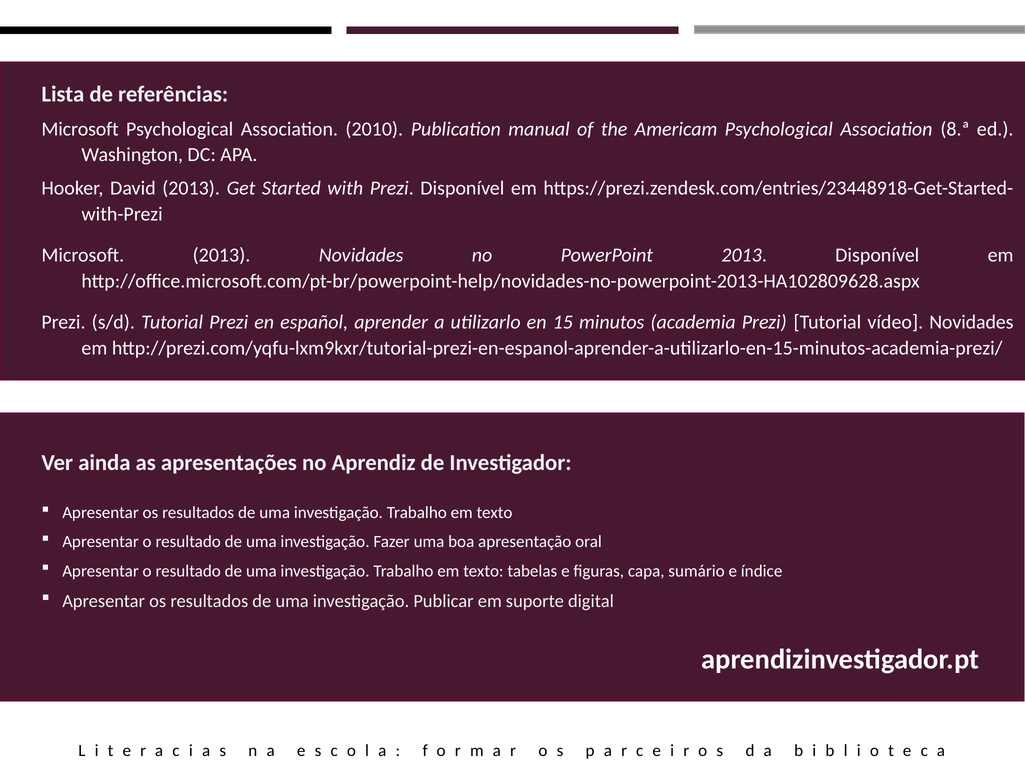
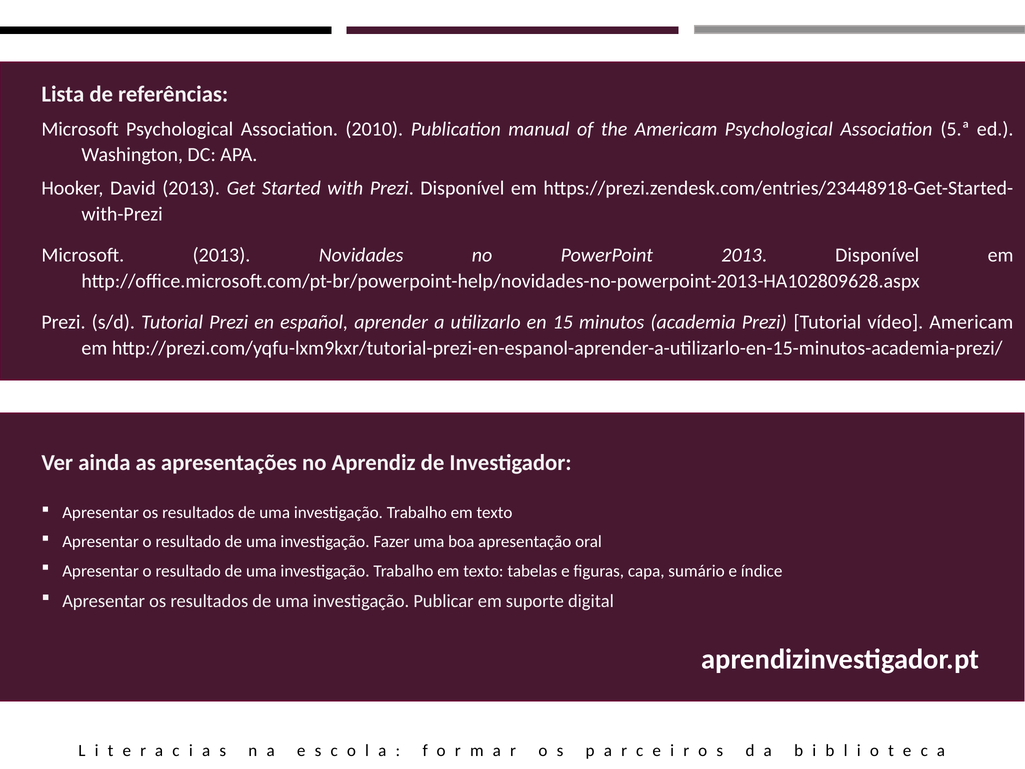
8.ª: 8.ª -> 5.ª
vídeo Novidades: Novidades -> Americam
